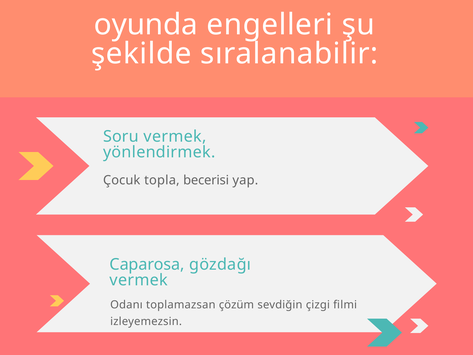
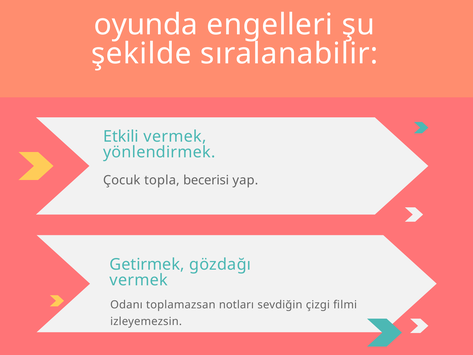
Soru: Soru -> Etkili
Caparosa: Caparosa -> Getirmek
çözüm: çözüm -> notları
